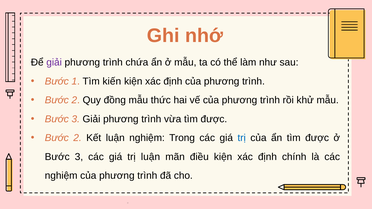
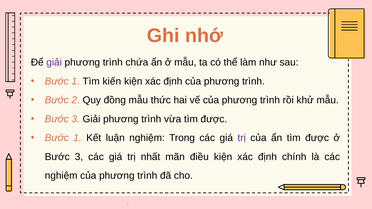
2 at (77, 138): 2 -> 1
trị at (242, 138) colour: blue -> purple
trị luận: luận -> nhất
